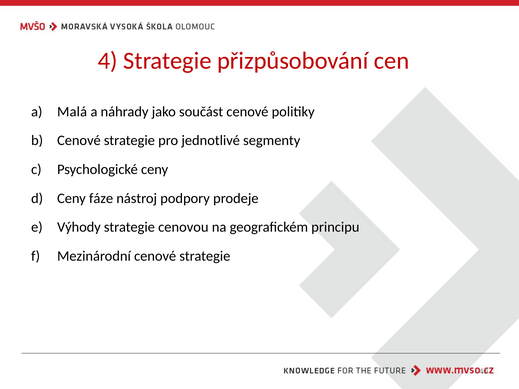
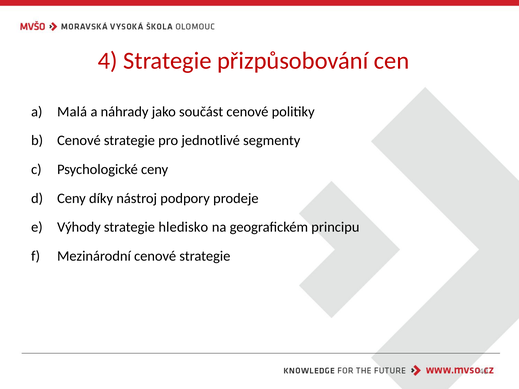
fáze: fáze -> díky
cenovou: cenovou -> hledisko
